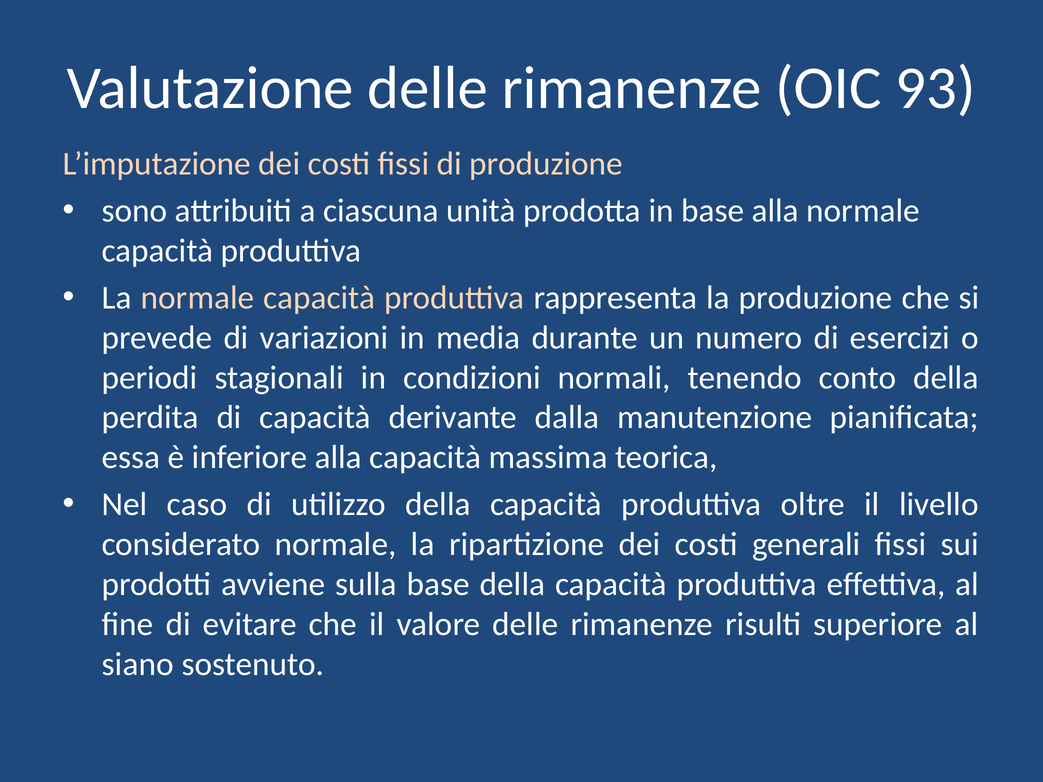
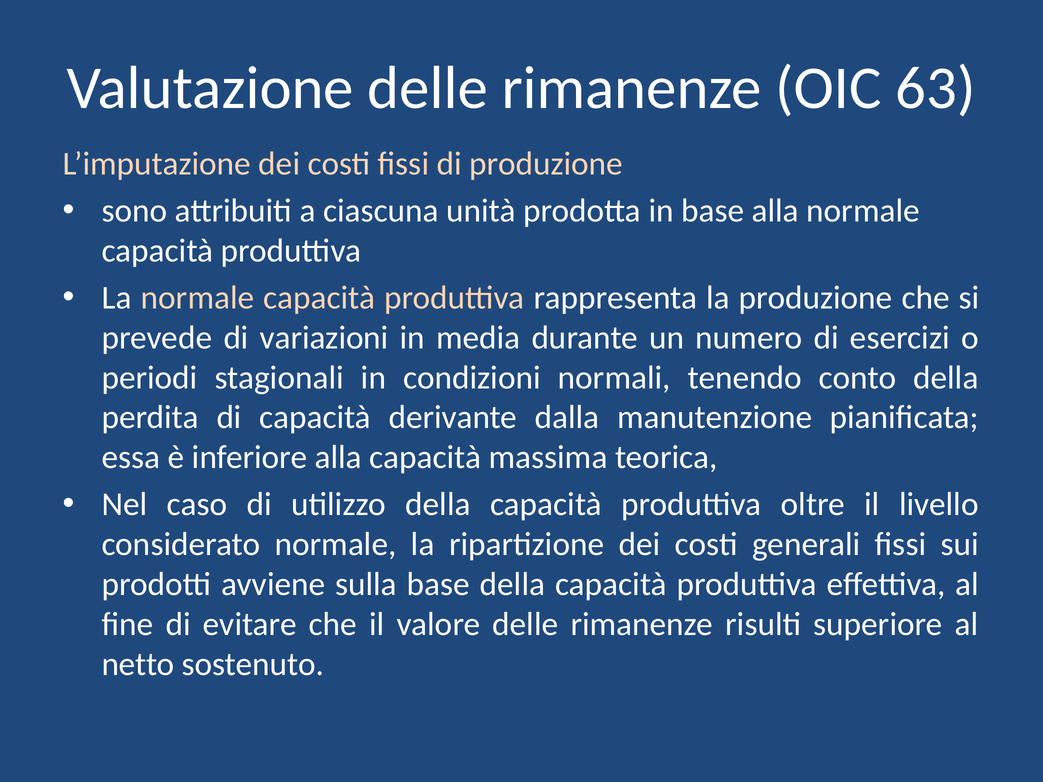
93: 93 -> 63
siano: siano -> netto
